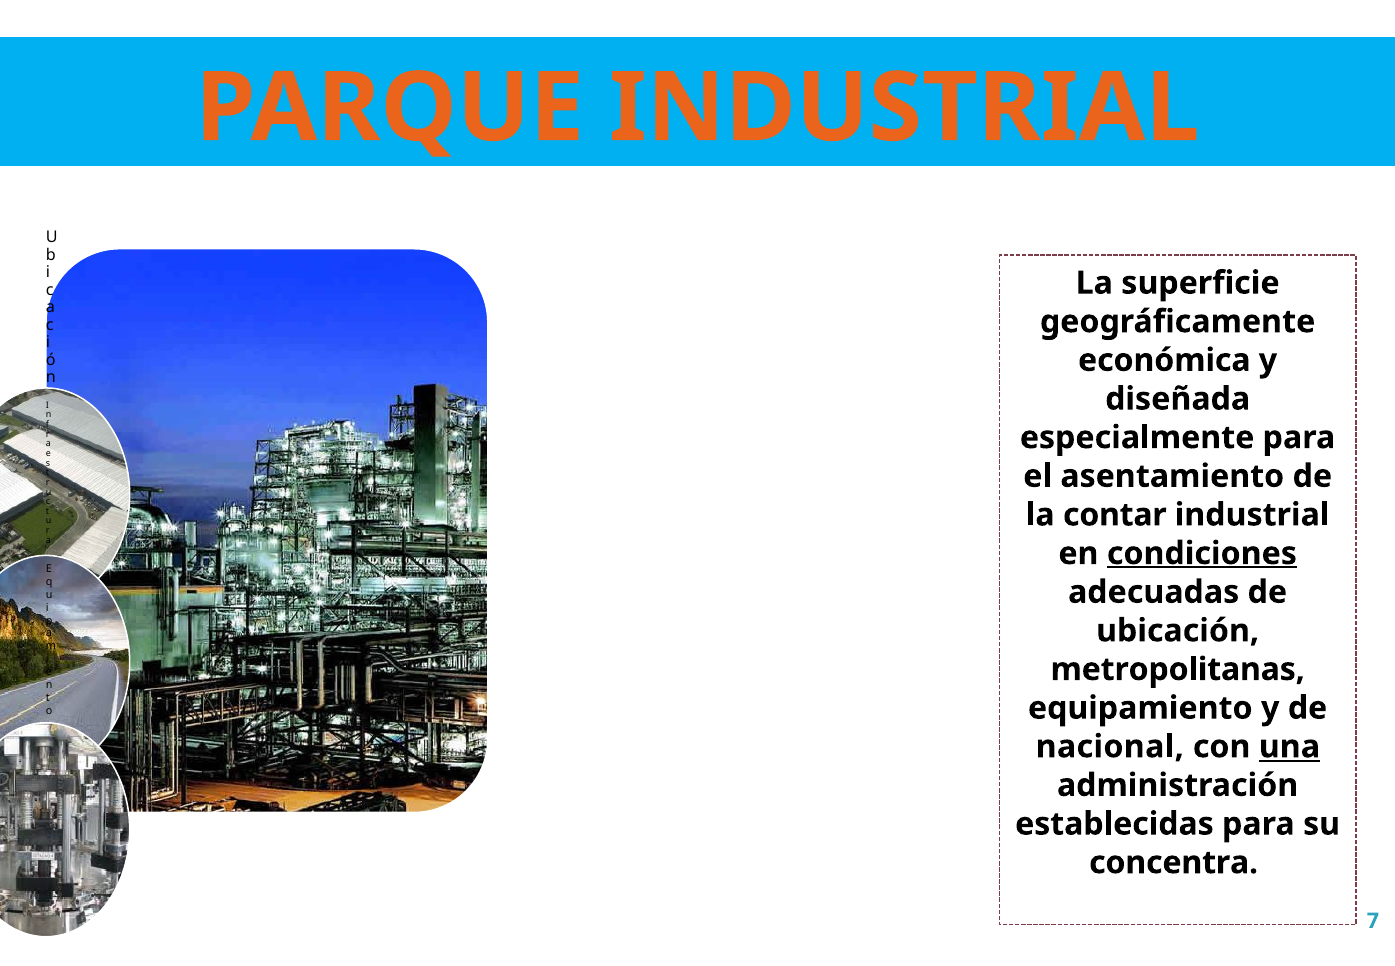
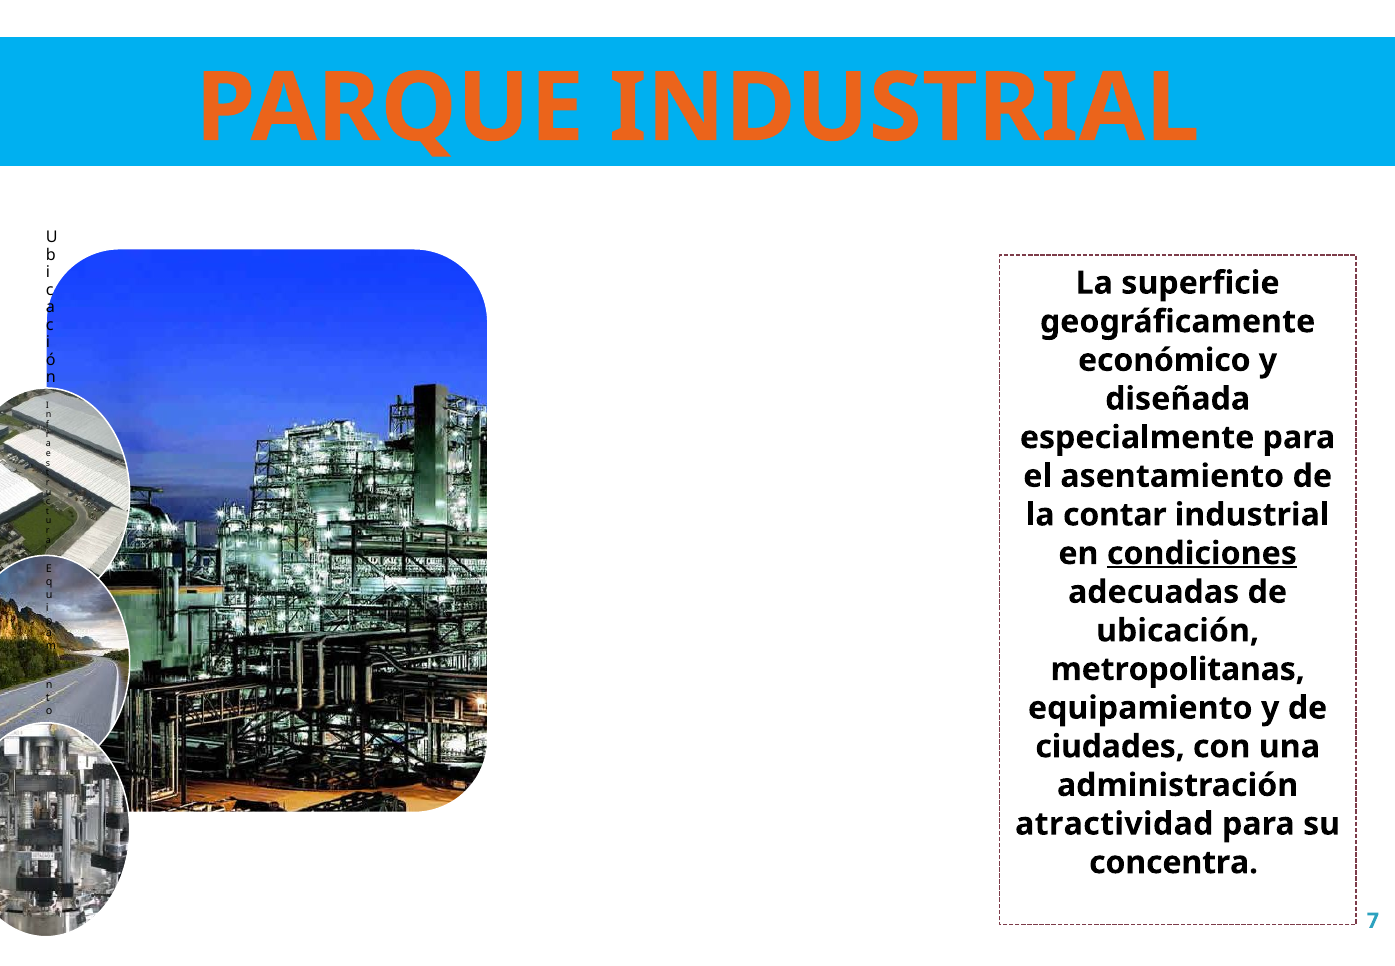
económica: económica -> económico
nacional: nacional -> ciudades
una underline: present -> none
establecidas: establecidas -> atractividad
